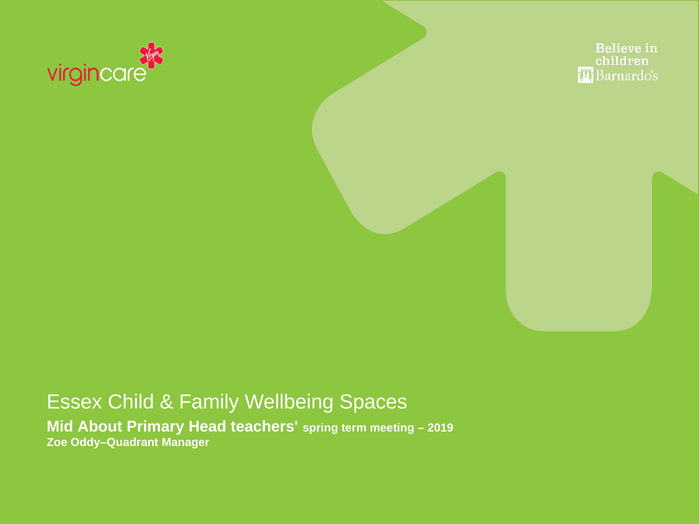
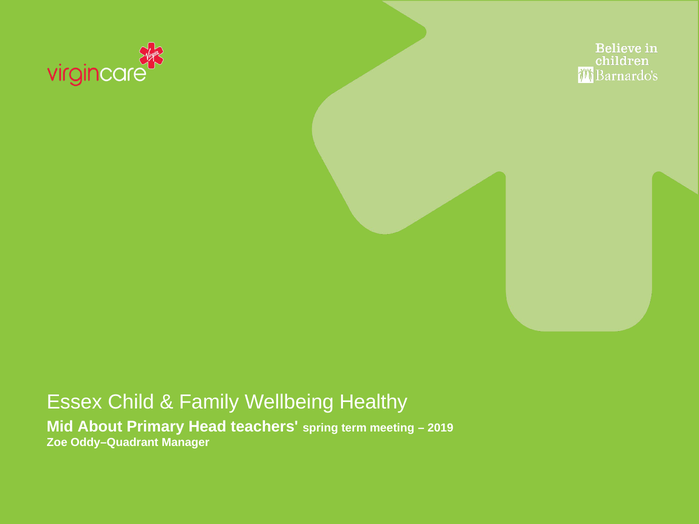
Spaces: Spaces -> Healthy
